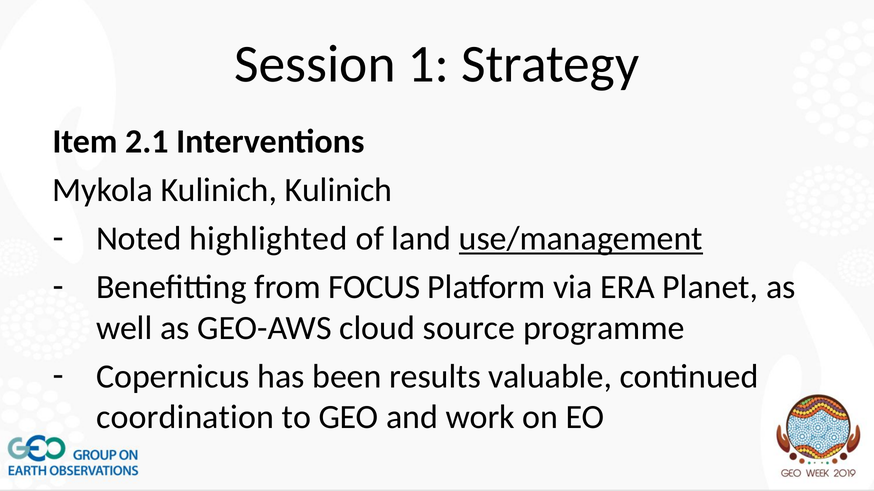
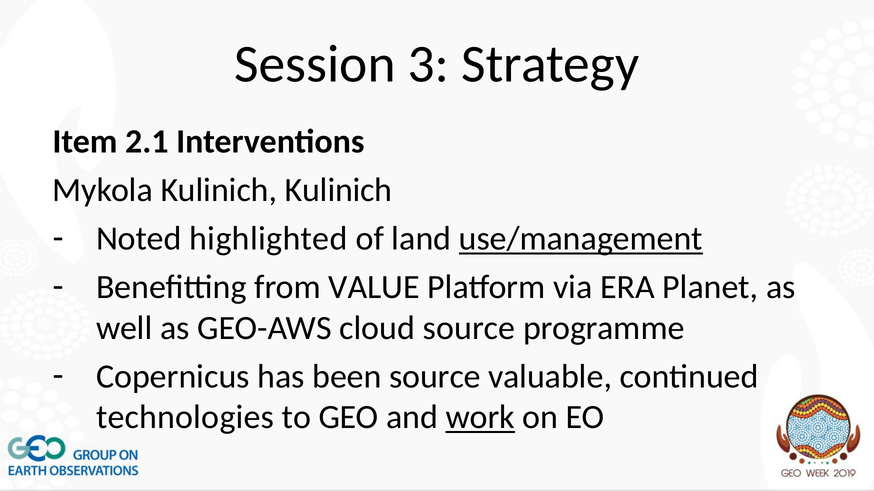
1: 1 -> 3
FOCUS: FOCUS -> VALUE
been results: results -> source
coordination: coordination -> technologies
work underline: none -> present
